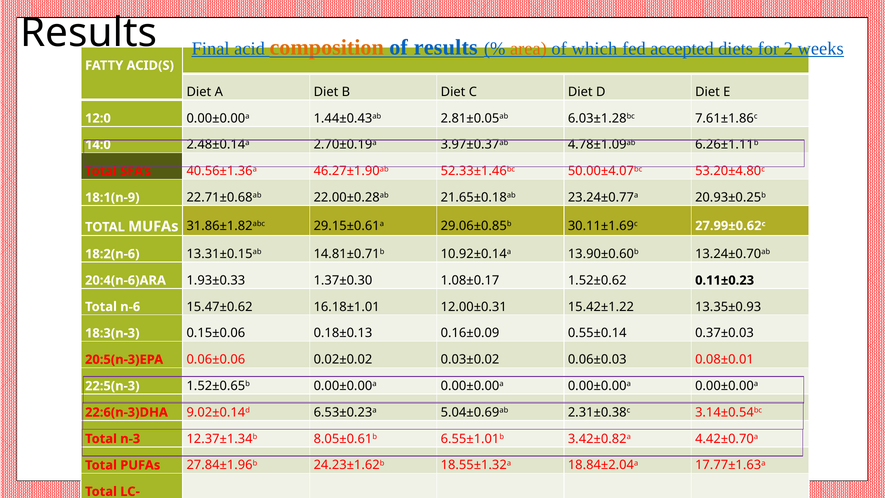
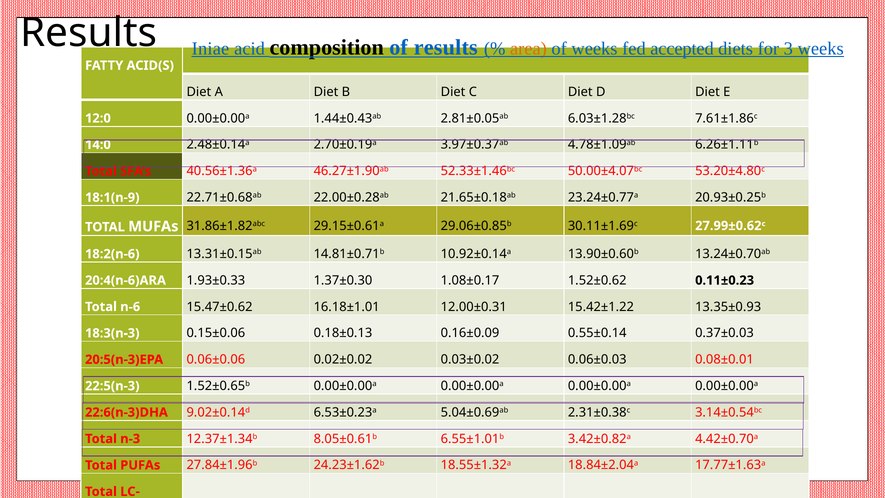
Final: Final -> Iniae
composition colour: orange -> black
of which: which -> weeks
2: 2 -> 3
